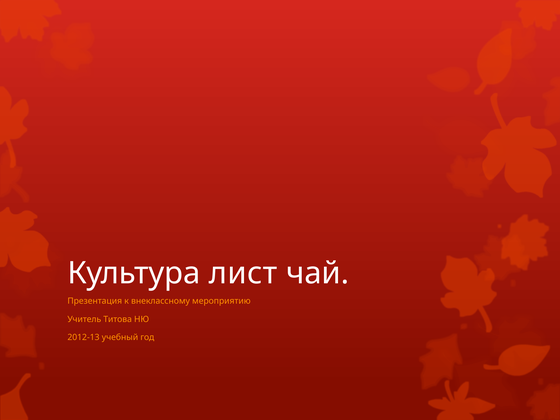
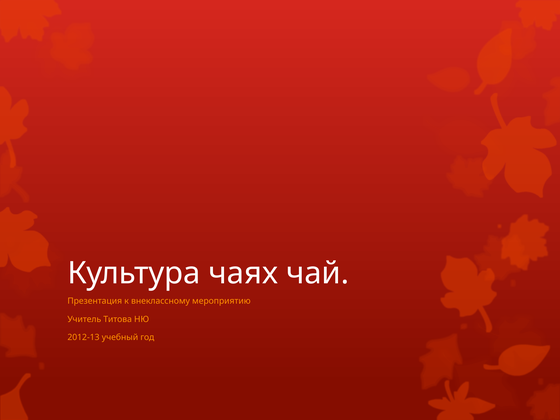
лист: лист -> чаях
